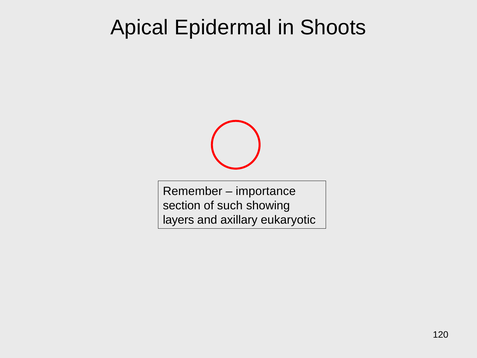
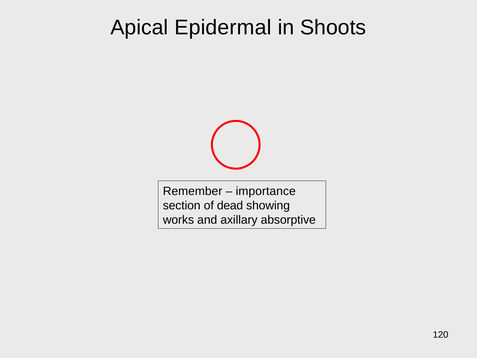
such: such -> dead
layers: layers -> works
eukaryotic: eukaryotic -> absorptive
